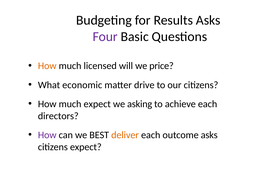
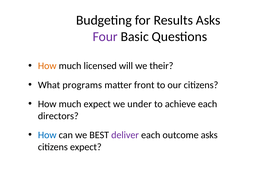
price: price -> their
economic: economic -> programs
drive: drive -> front
asking: asking -> under
How at (47, 135) colour: purple -> blue
deliver colour: orange -> purple
